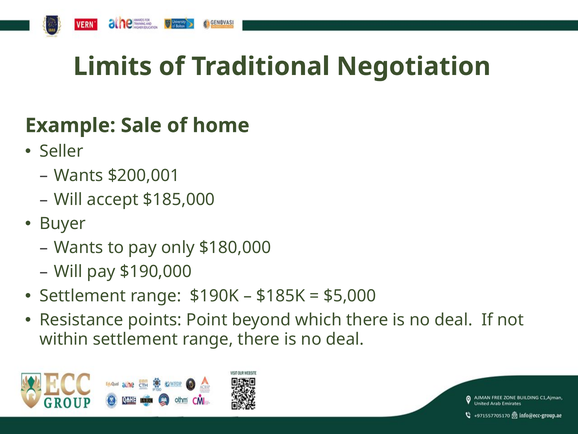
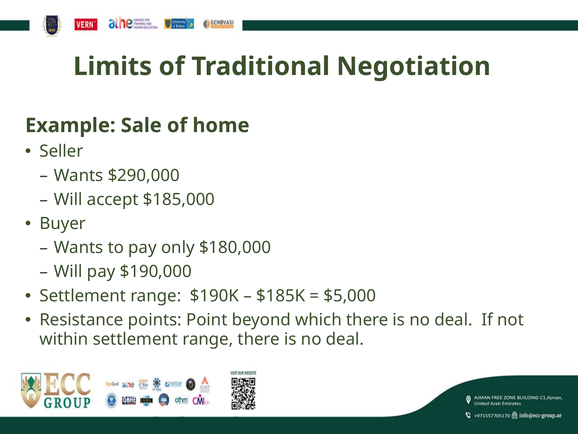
$200,001: $200,001 -> $290,000
